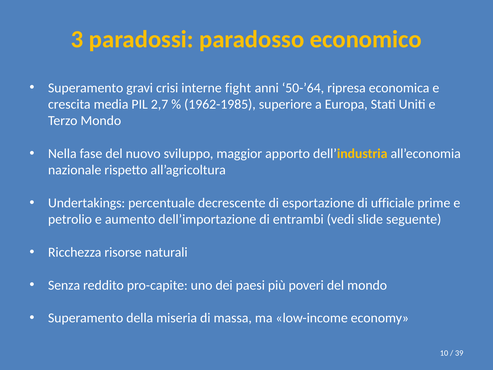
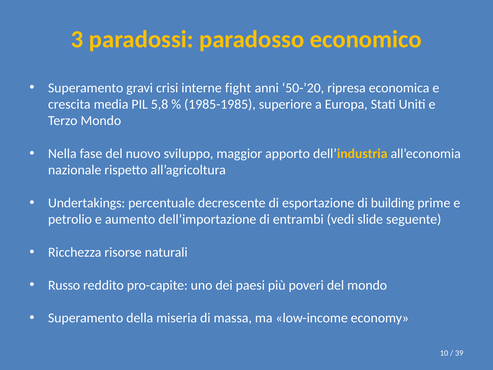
50-’64: 50-’64 -> 50-’20
2,7: 2,7 -> 5,8
1962-1985: 1962-1985 -> 1985-1985
ufficiale: ufficiale -> building
Senza: Senza -> Russo
